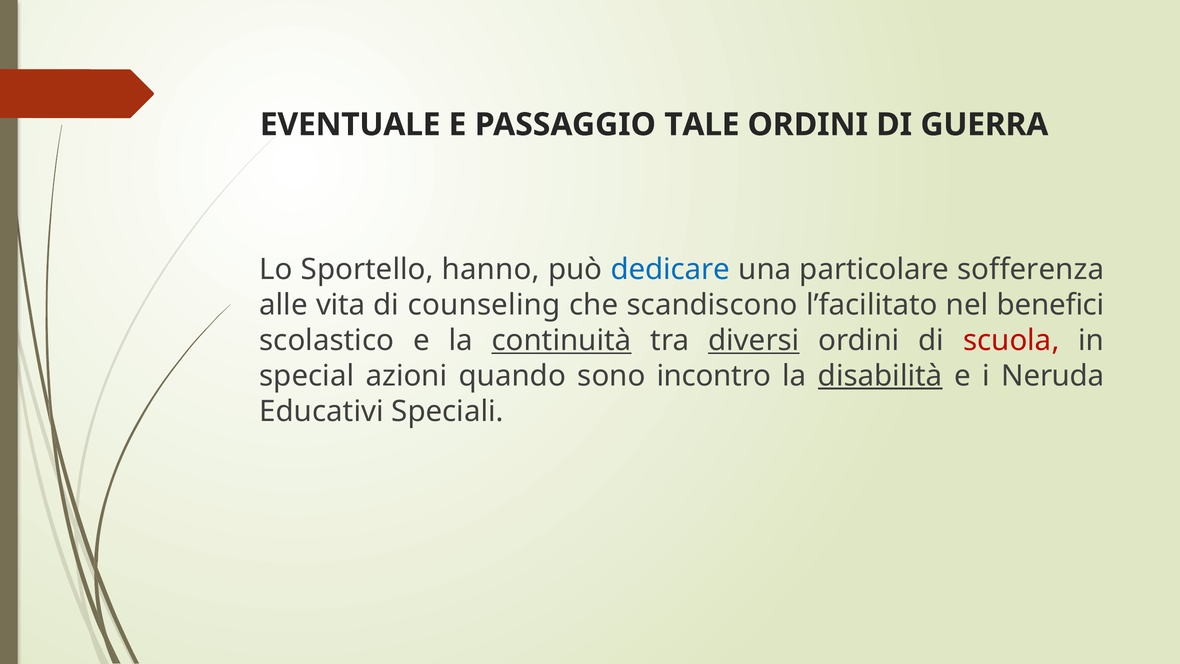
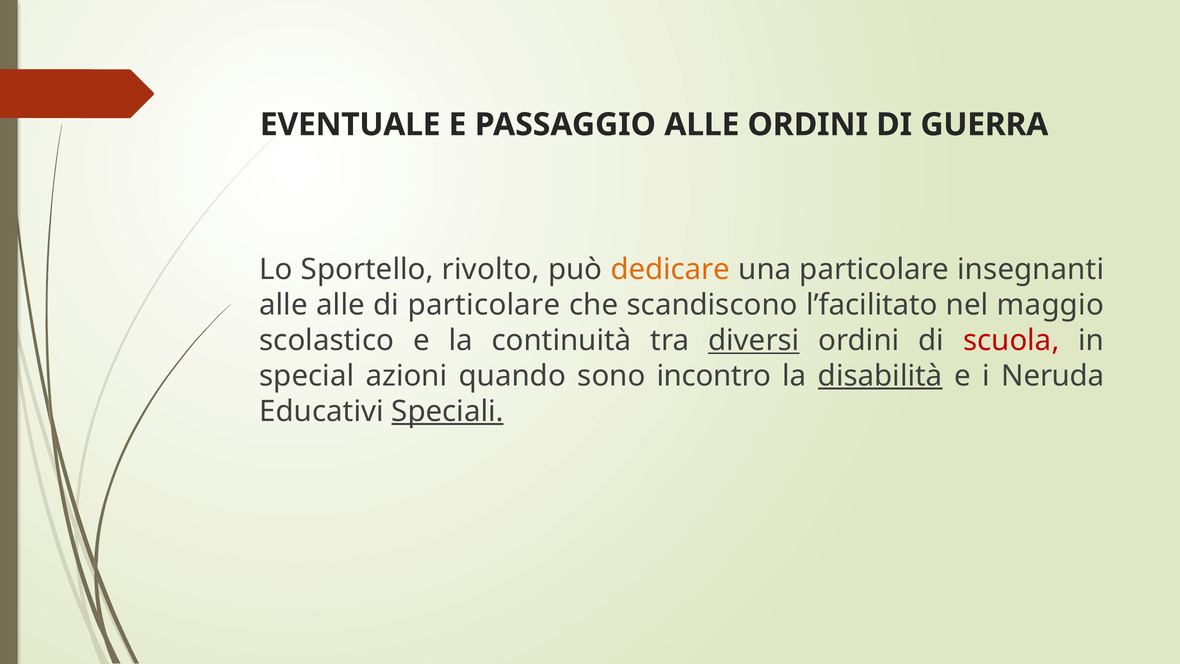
PASSAGGIO TALE: TALE -> ALLE
hanno: hanno -> rivolto
dedicare colour: blue -> orange
sofferenza: sofferenza -> insegnanti
alle vita: vita -> alle
di counseling: counseling -> particolare
benefici: benefici -> maggio
continuità underline: present -> none
Speciali underline: none -> present
